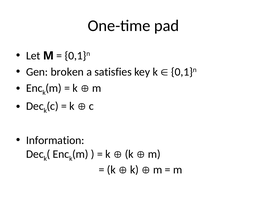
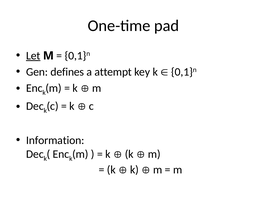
Let underline: none -> present
broken: broken -> defines
satisfies: satisfies -> attempt
